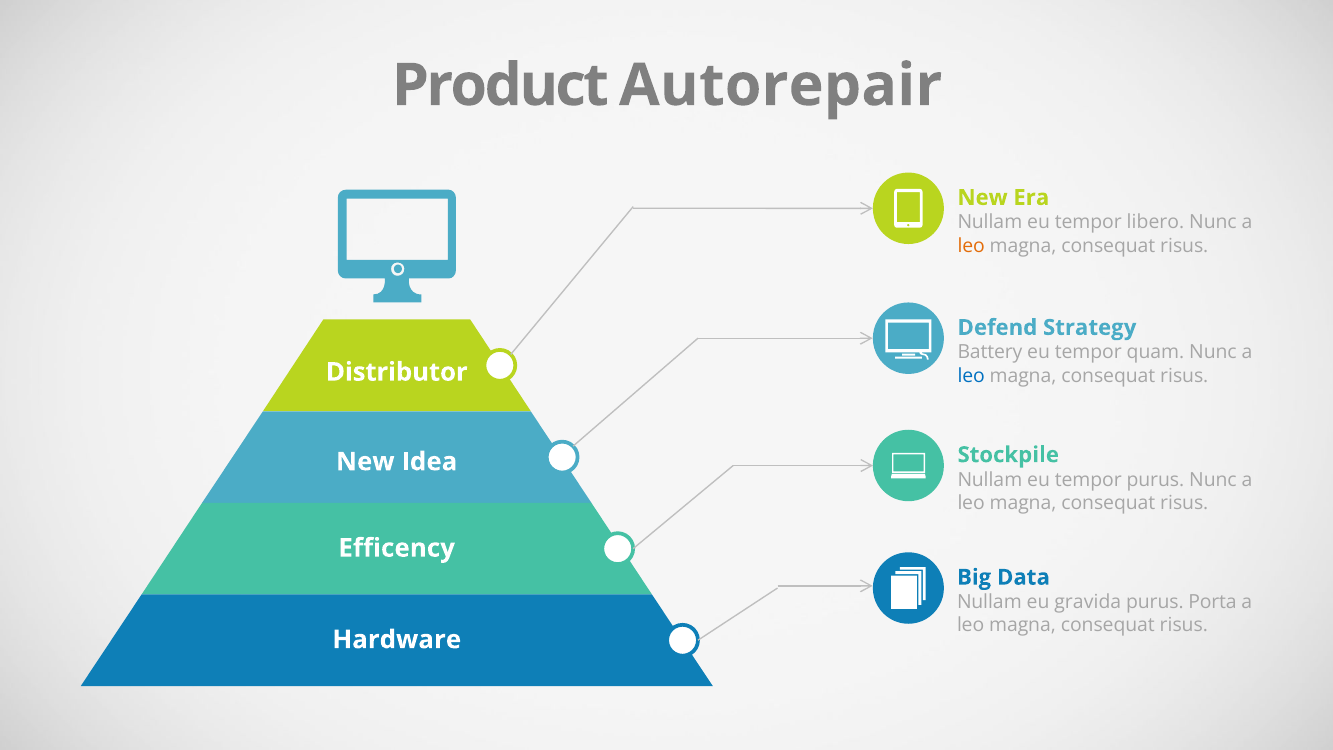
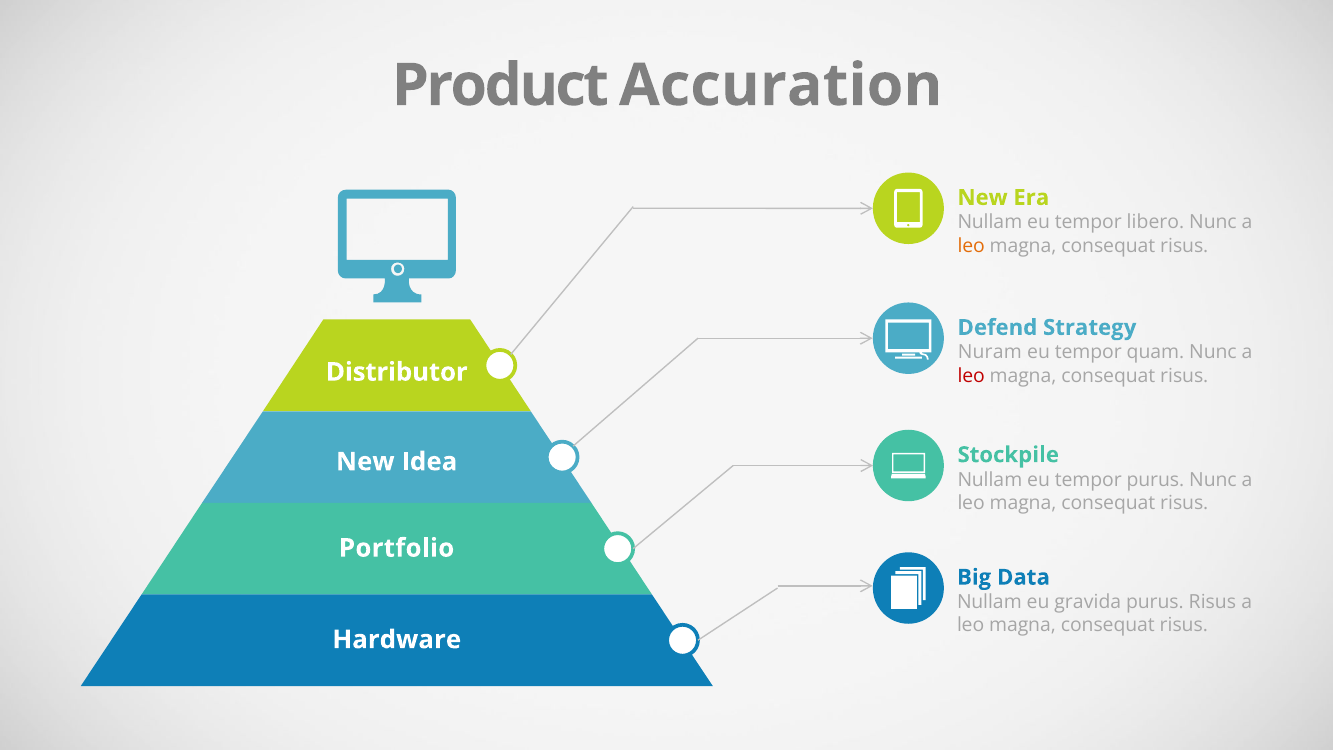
Autorepair: Autorepair -> Accuration
Battery: Battery -> Nuram
leo at (971, 376) colour: blue -> red
Efficency: Efficency -> Portfolio
purus Porta: Porta -> Risus
